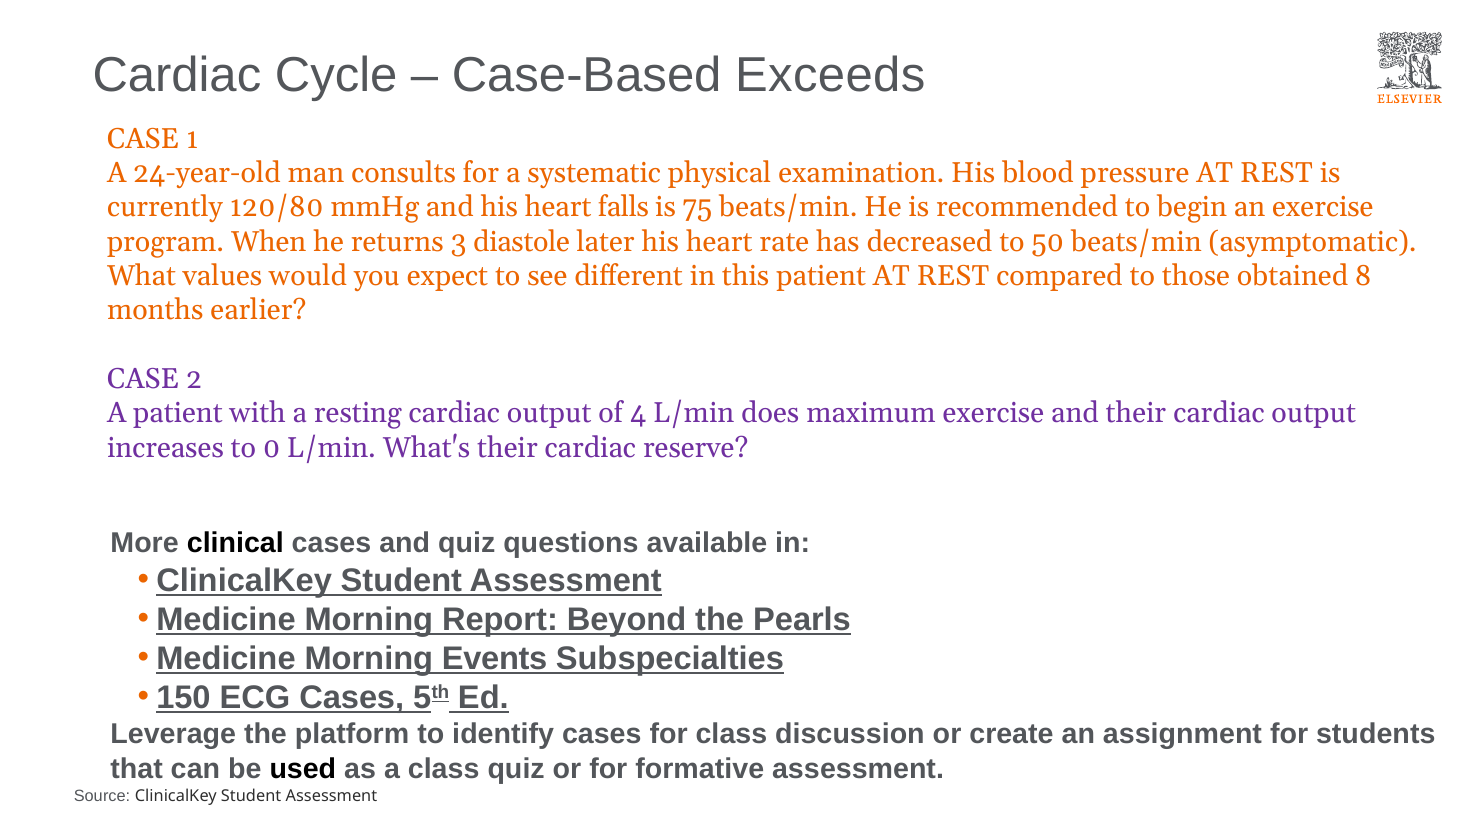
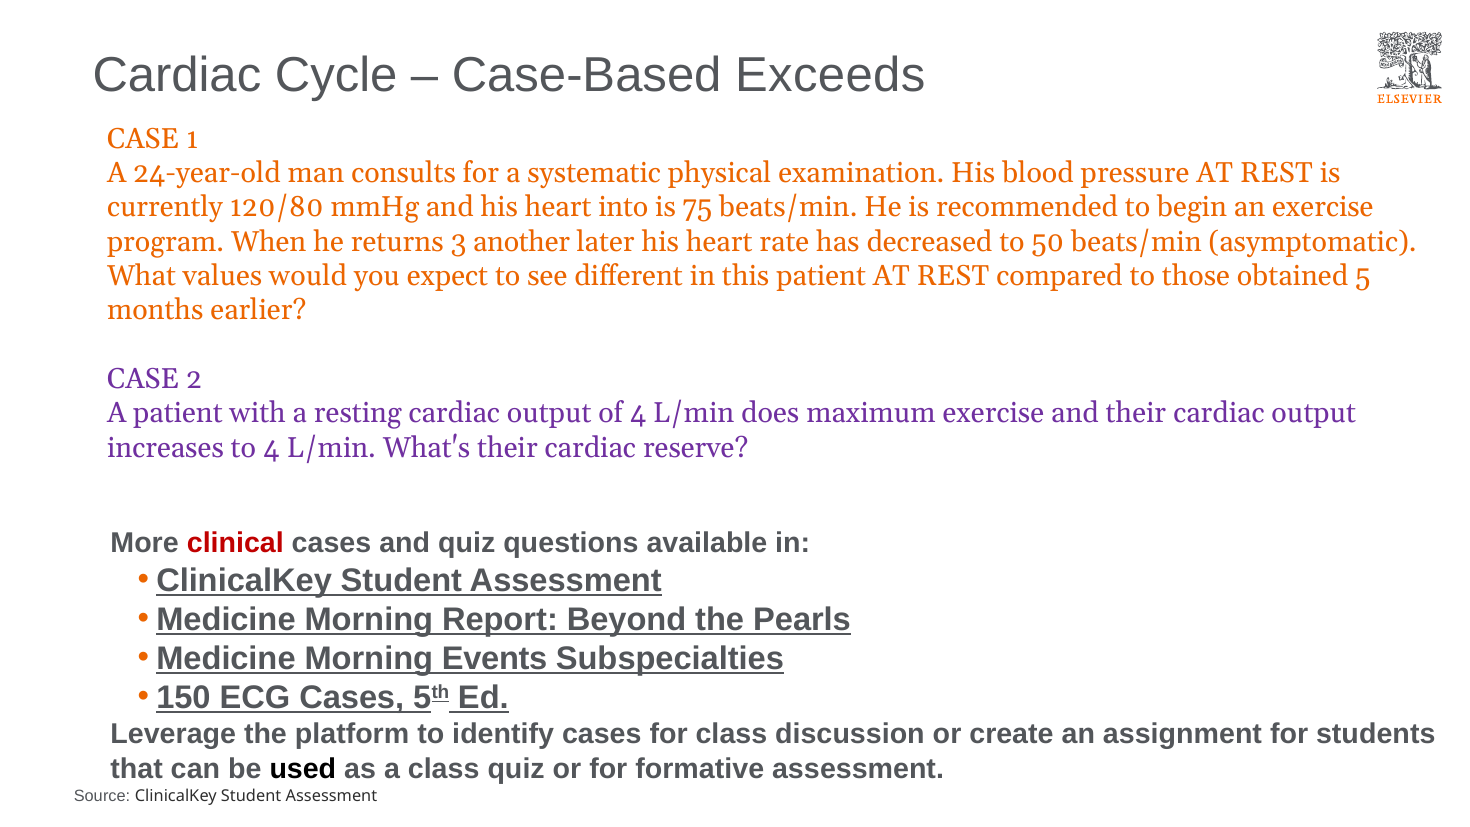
falls: falls -> into
diastole: diastole -> another
8: 8 -> 5
to 0: 0 -> 4
clinical colour: black -> red
